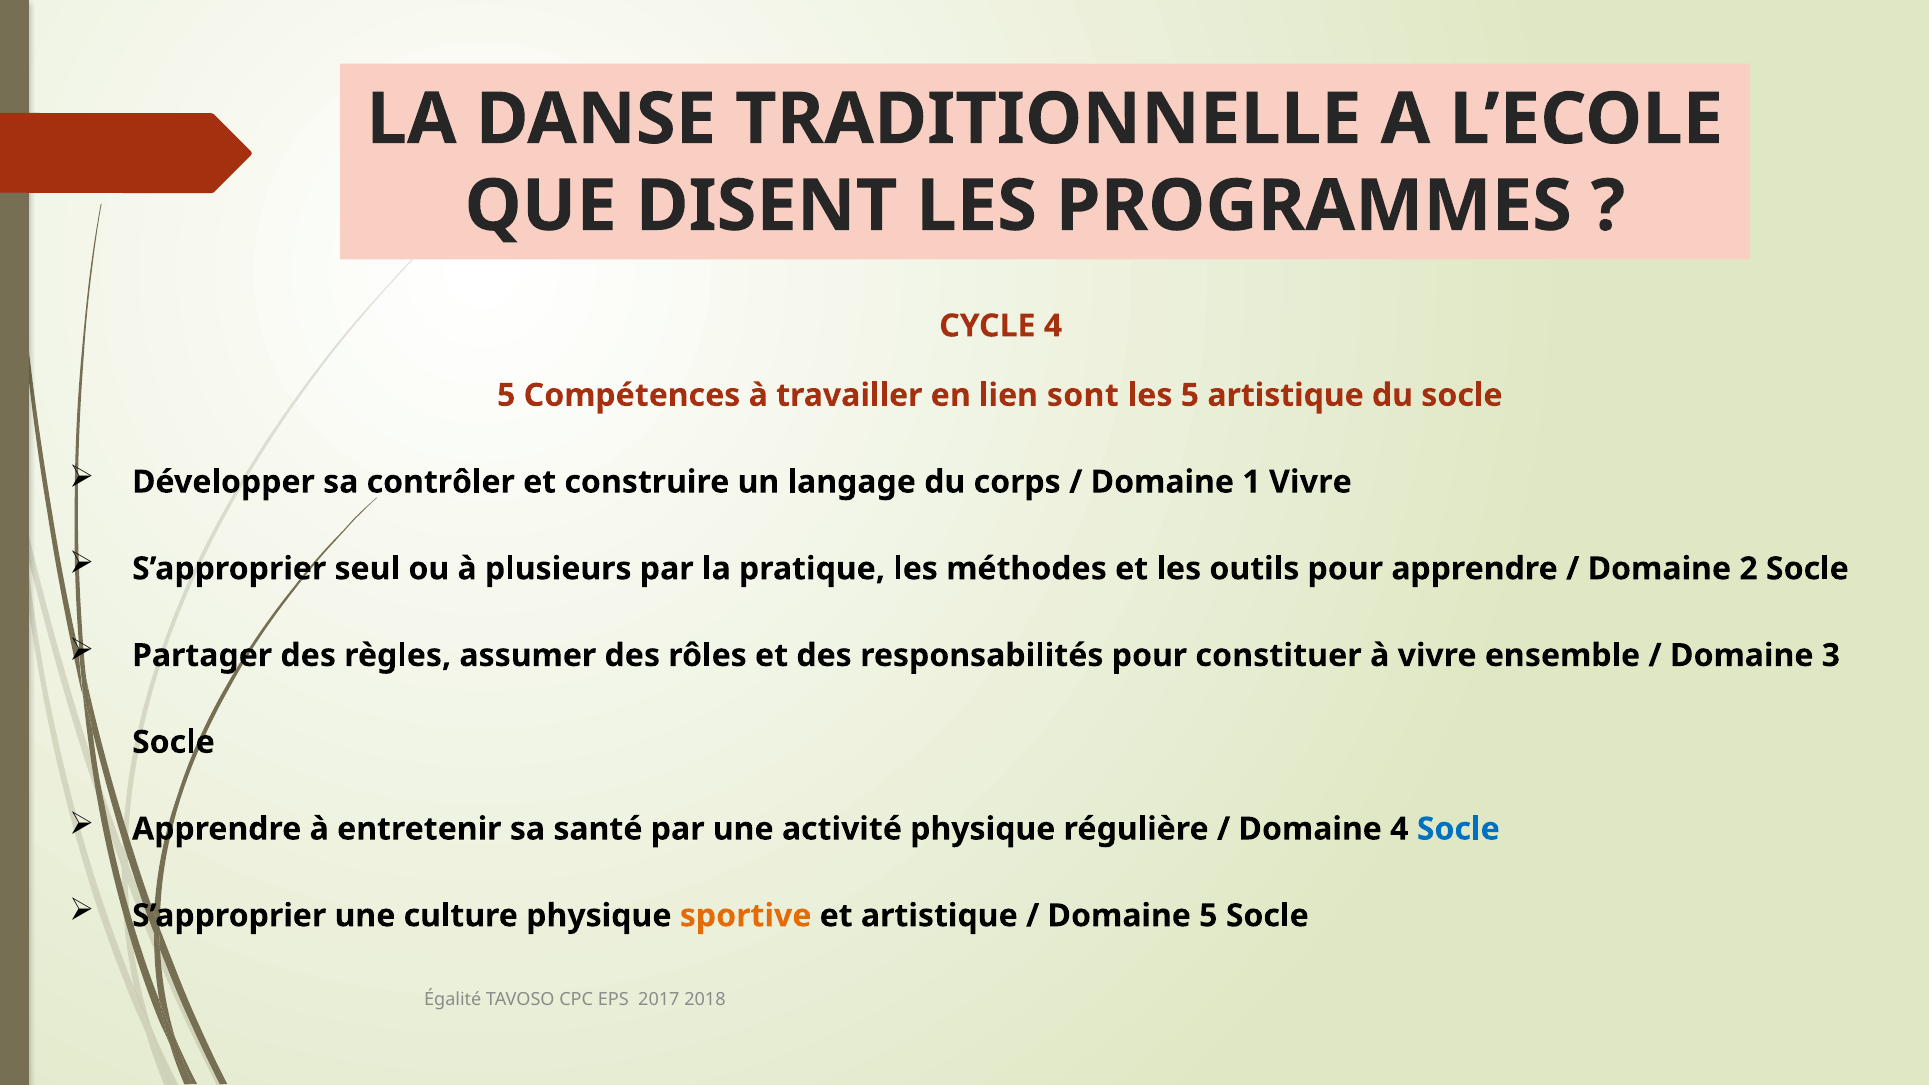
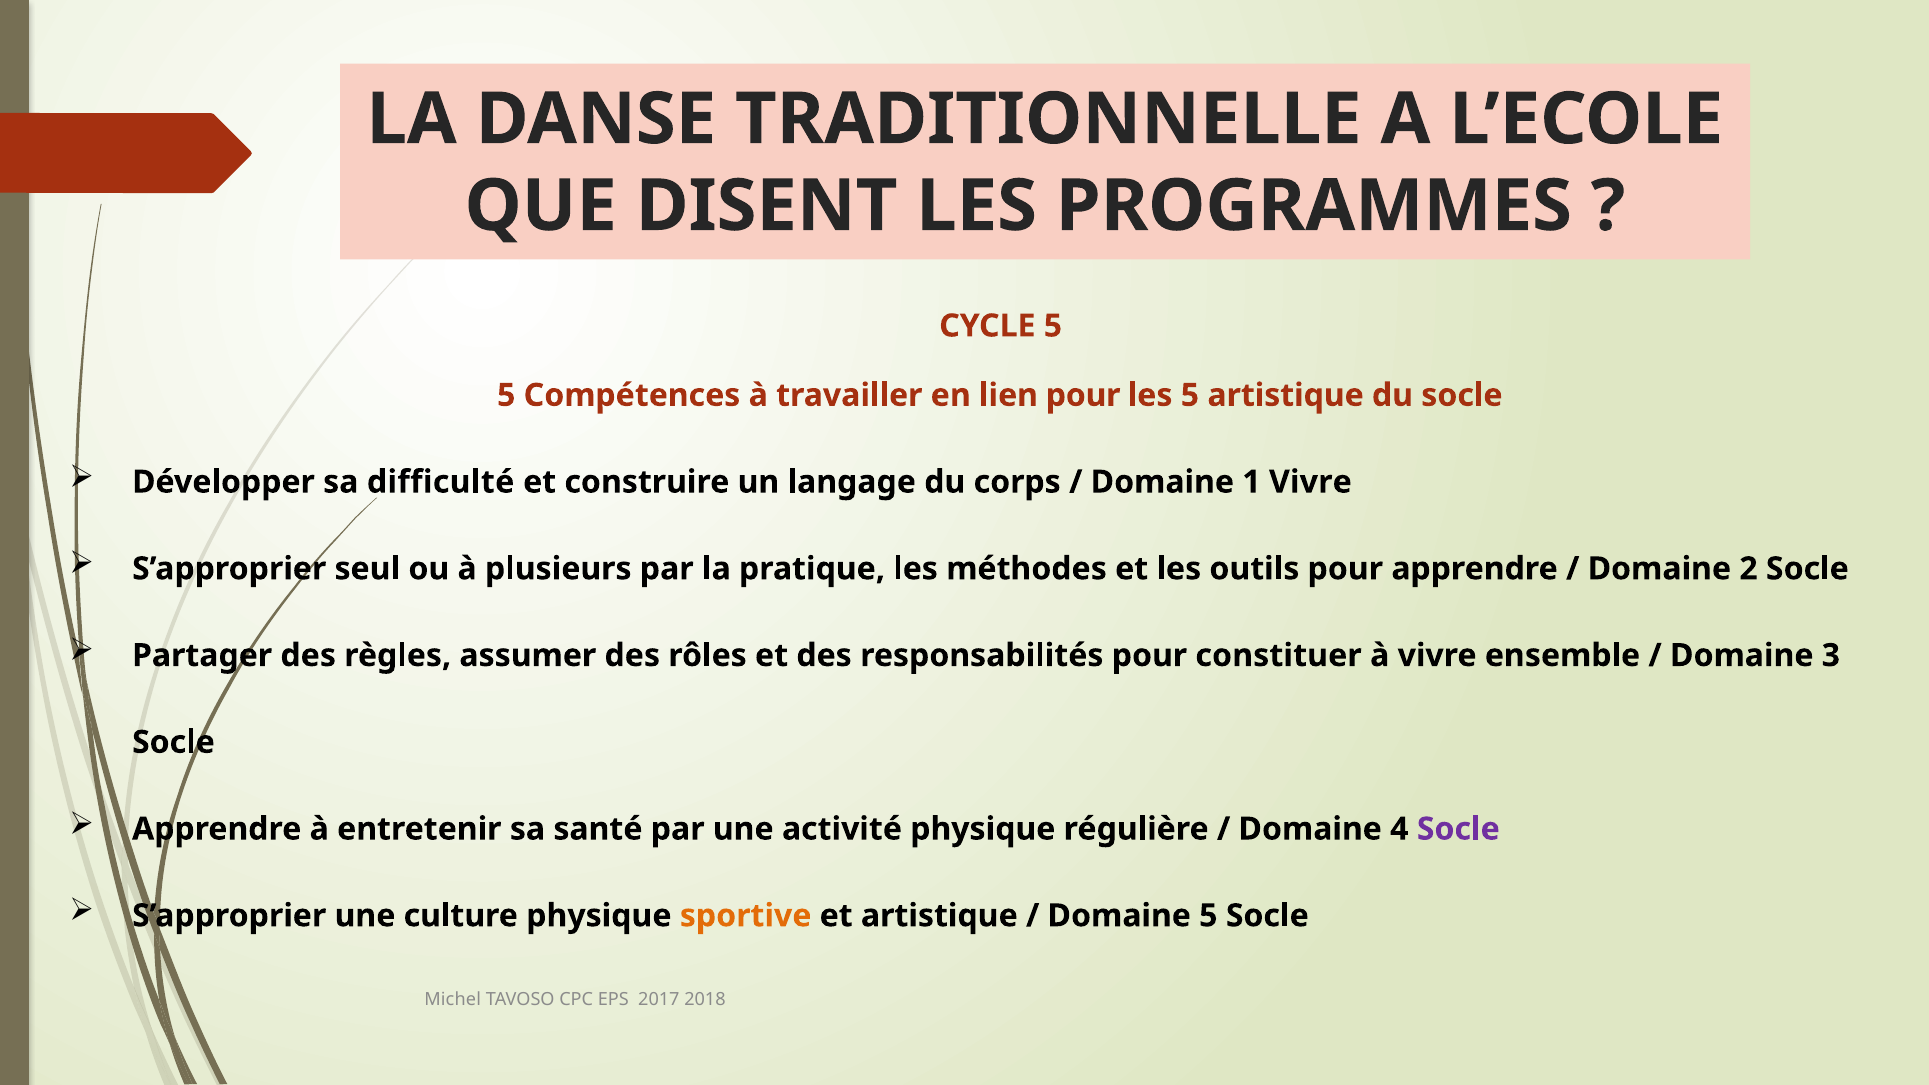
CYCLE 4: 4 -> 5
lien sont: sont -> pour
contrôler: contrôler -> difficulté
Socle at (1458, 829) colour: blue -> purple
Égalité: Égalité -> Michel
